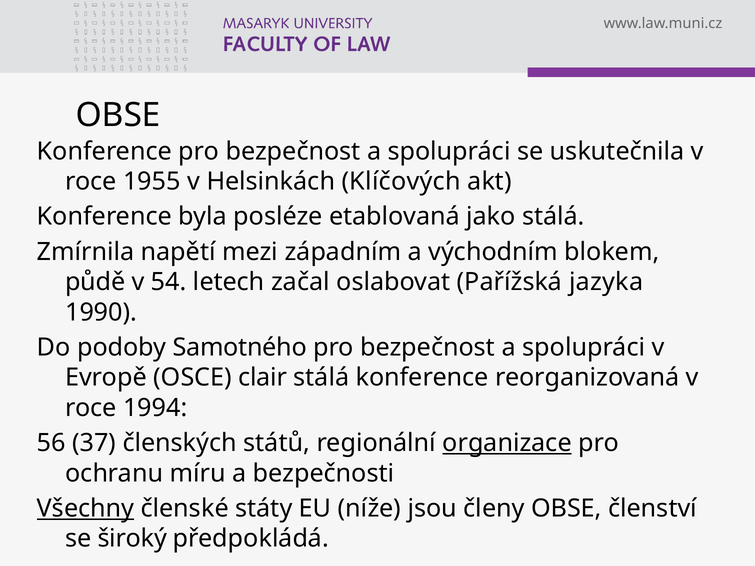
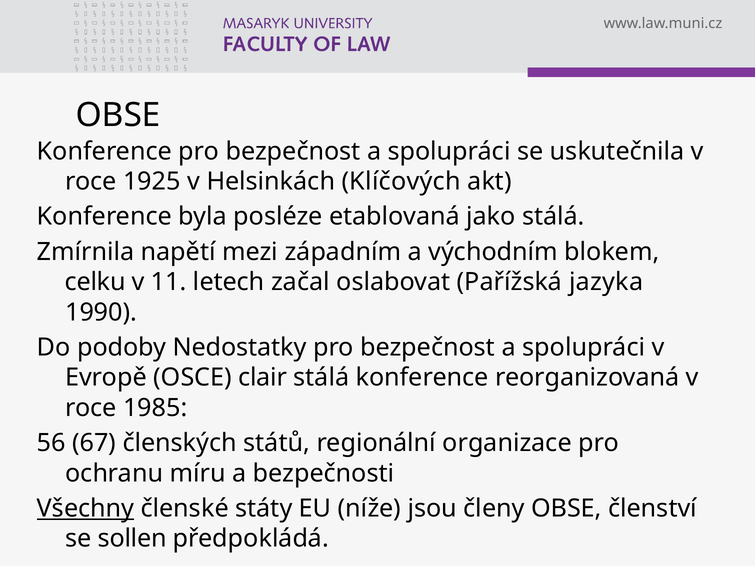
1955: 1955 -> 1925
půdě: půdě -> celku
54: 54 -> 11
Samotného: Samotného -> Nedostatky
1994: 1994 -> 1985
37: 37 -> 67
organizace underline: present -> none
široký: široký -> sollen
